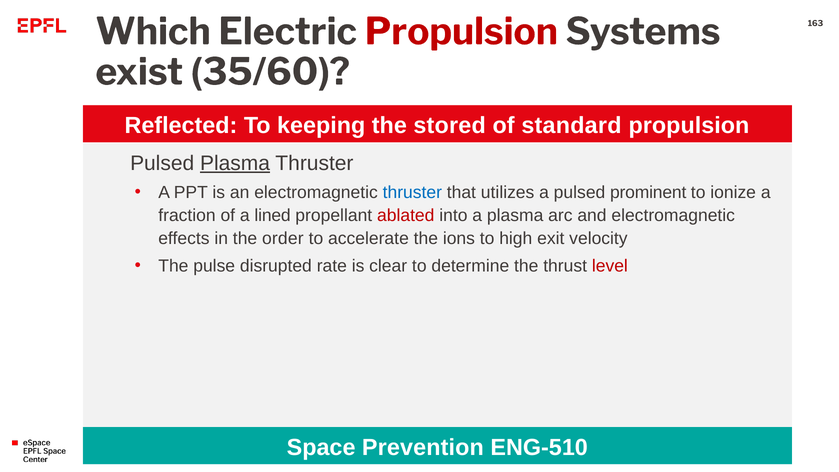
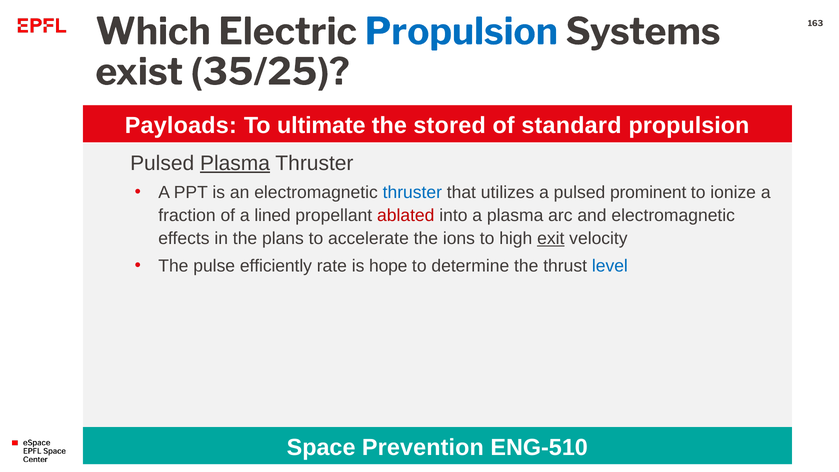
Propulsion at (461, 32) colour: red -> blue
35/60: 35/60 -> 35/25
Reflected: Reflected -> Payloads
keeping: keeping -> ultimate
order: order -> plans
exit underline: none -> present
disrupted: disrupted -> efficiently
clear: clear -> hope
level colour: red -> blue
